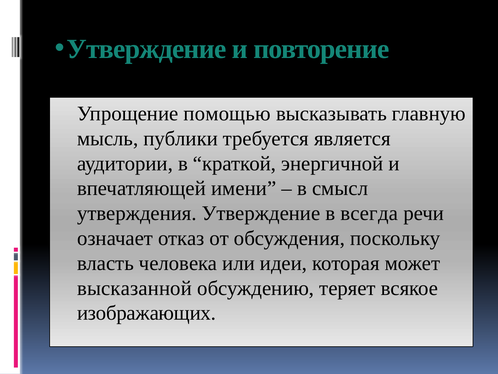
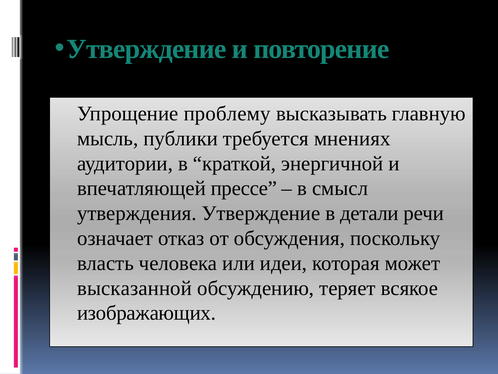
помощью: помощью -> проблему
является: является -> мнениях
имени: имени -> прессе
всегда: всегда -> детали
